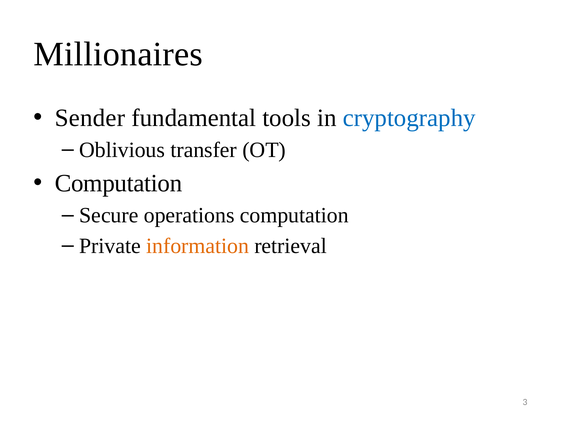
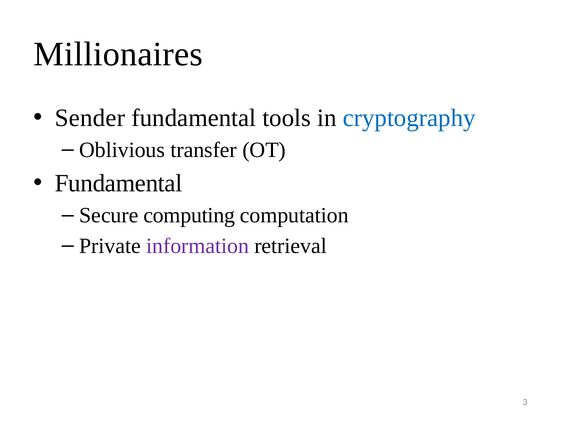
Computation at (119, 183): Computation -> Fundamental
operations: operations -> computing
information colour: orange -> purple
